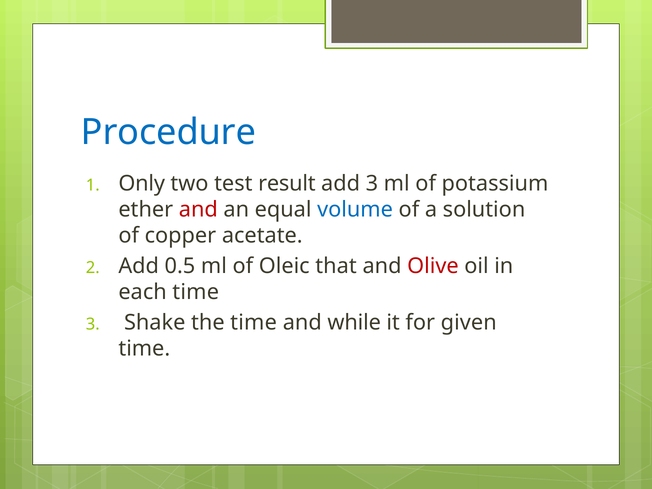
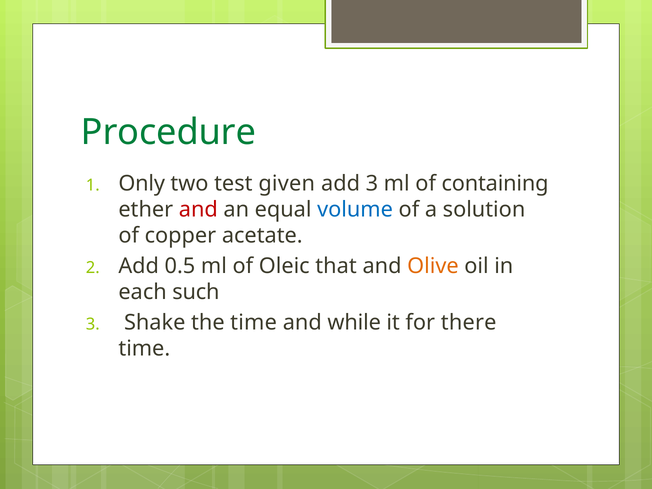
Procedure colour: blue -> green
result: result -> given
potassium: potassium -> containing
Olive colour: red -> orange
each time: time -> such
given: given -> there
